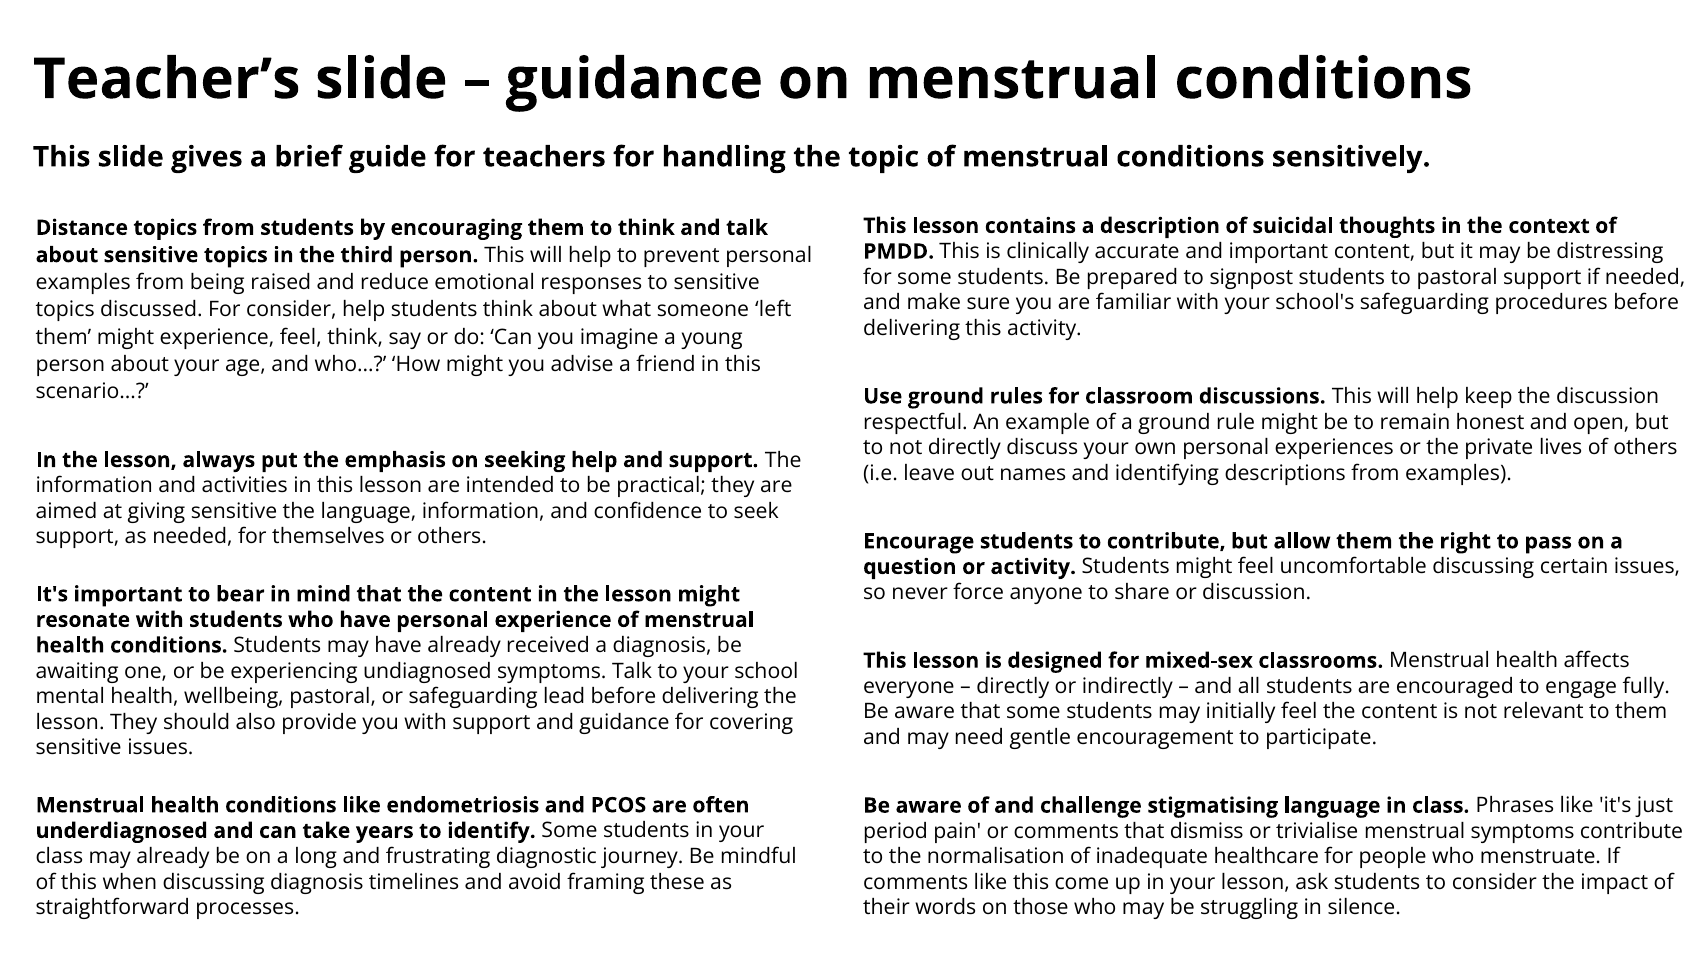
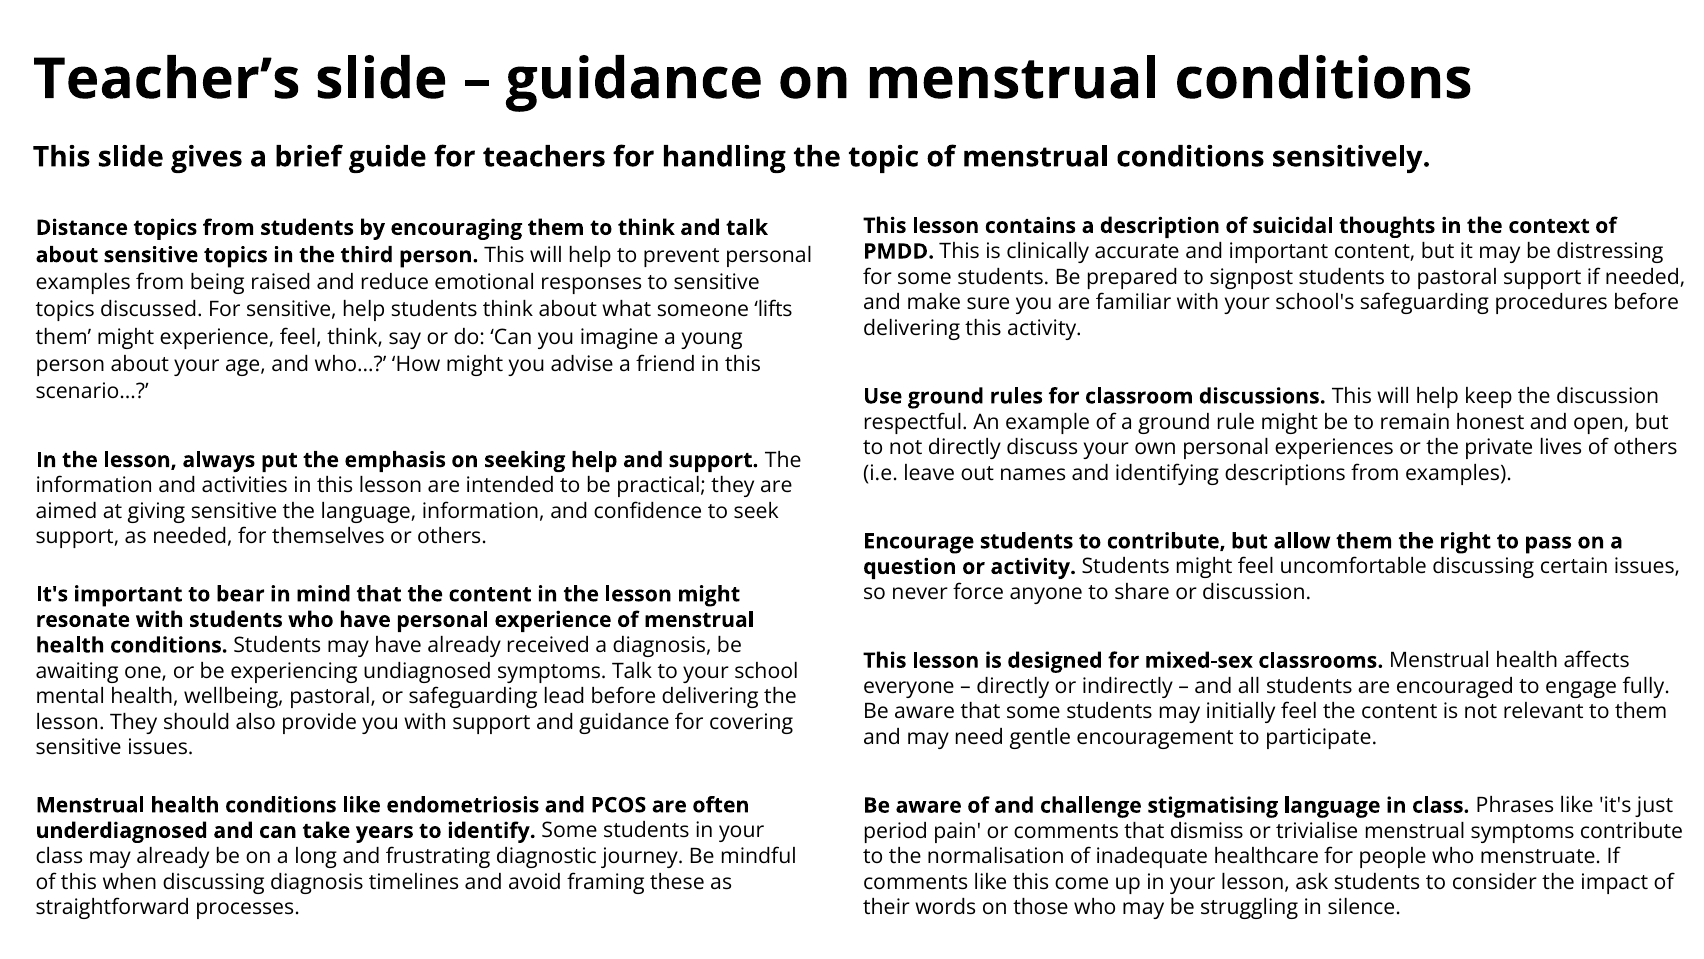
For consider: consider -> sensitive
left: left -> lifts
